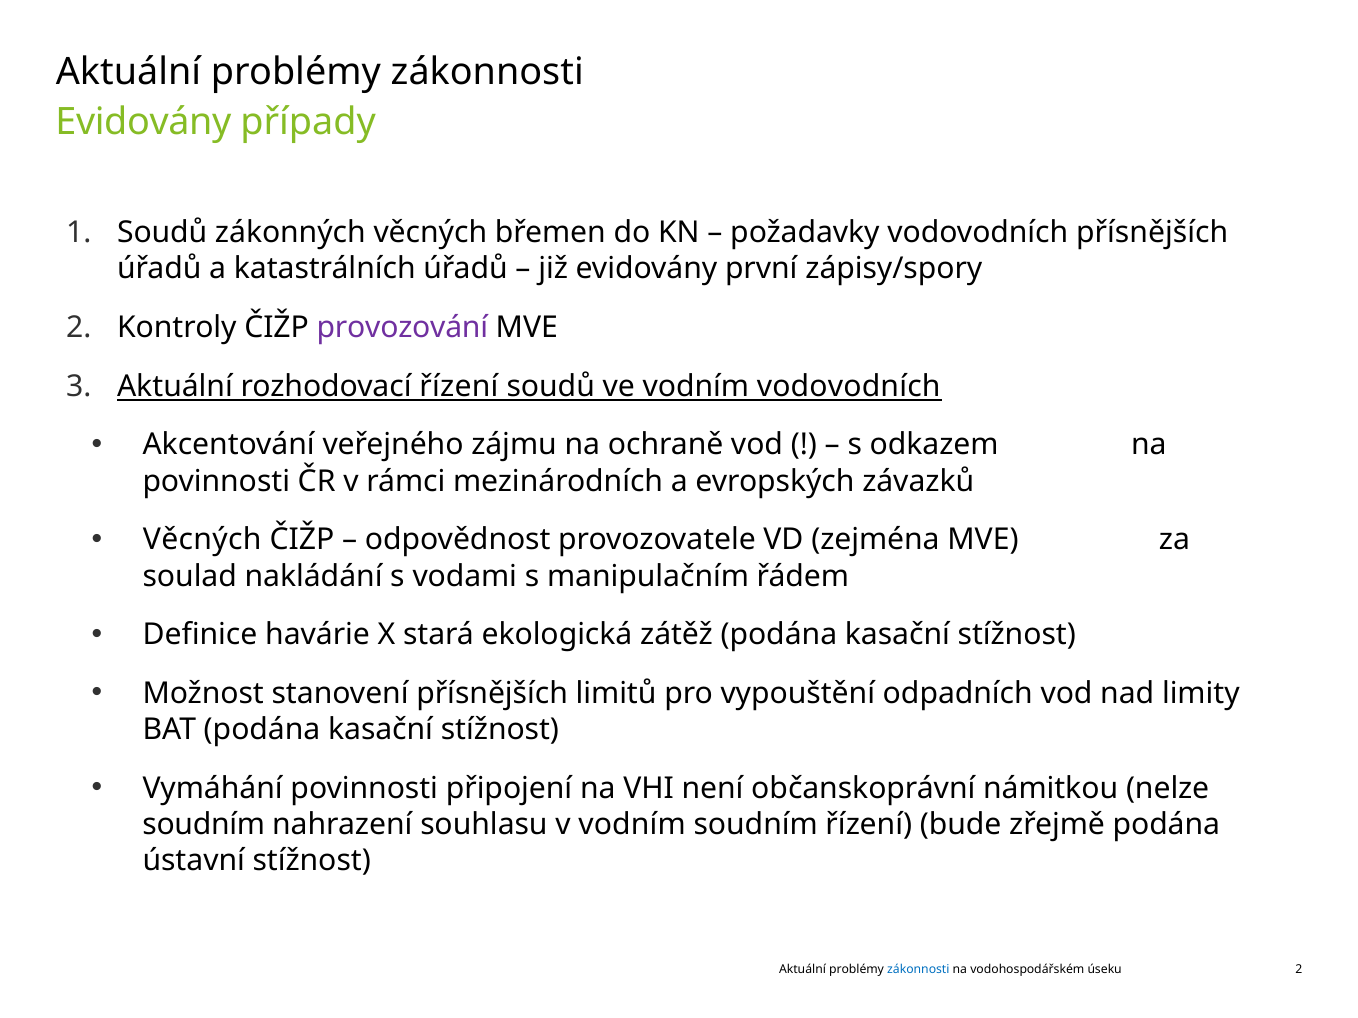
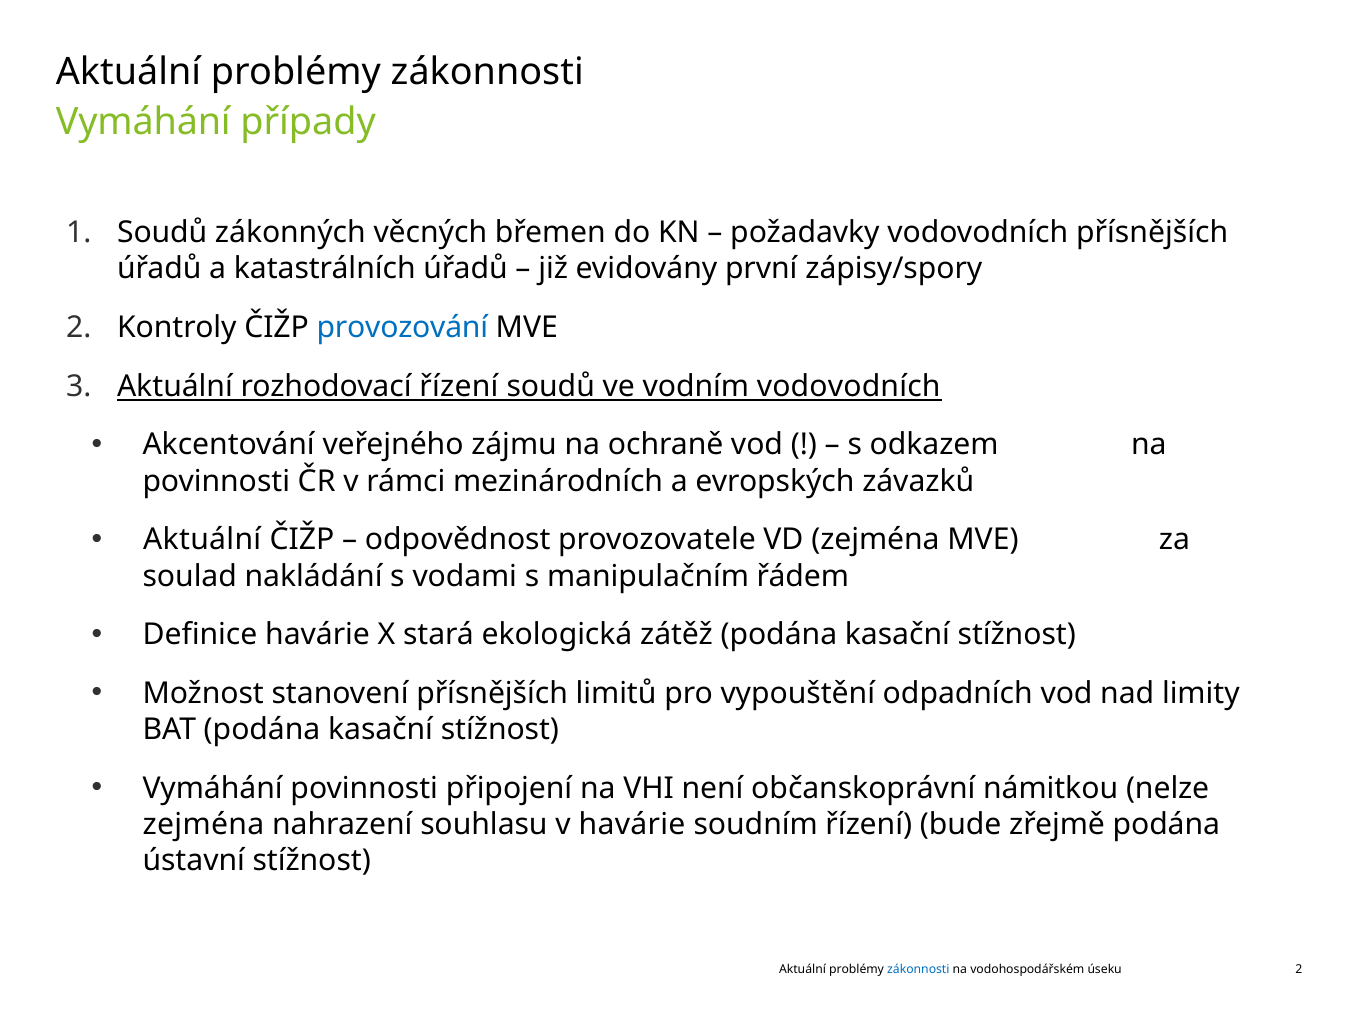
Evidovány at (143, 122): Evidovány -> Vymáhání
provozování colour: purple -> blue
Věcných at (202, 540): Věcných -> Aktuální
soudním at (204, 825): soudním -> zejména
v vodním: vodním -> havárie
